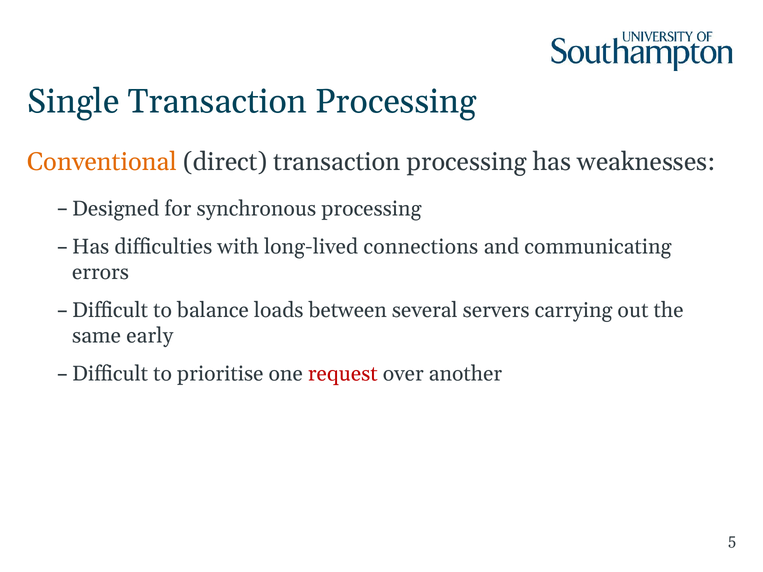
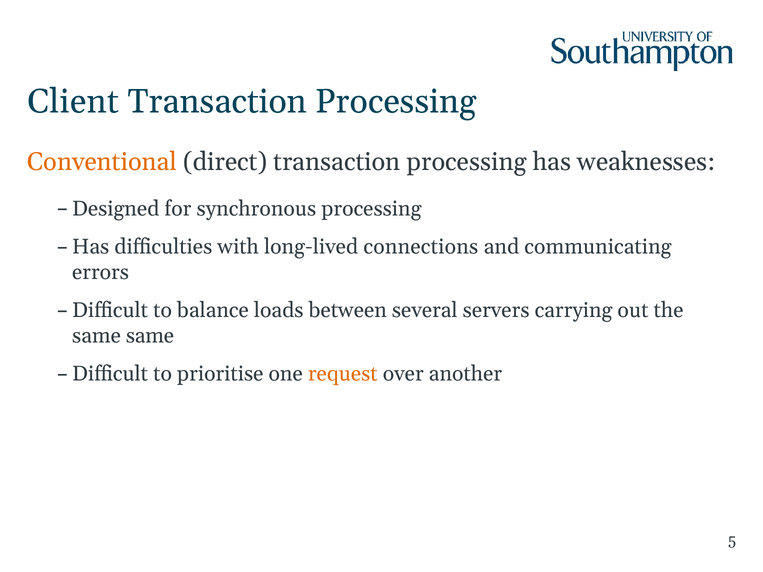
Single: Single -> Client
same early: early -> same
request colour: red -> orange
